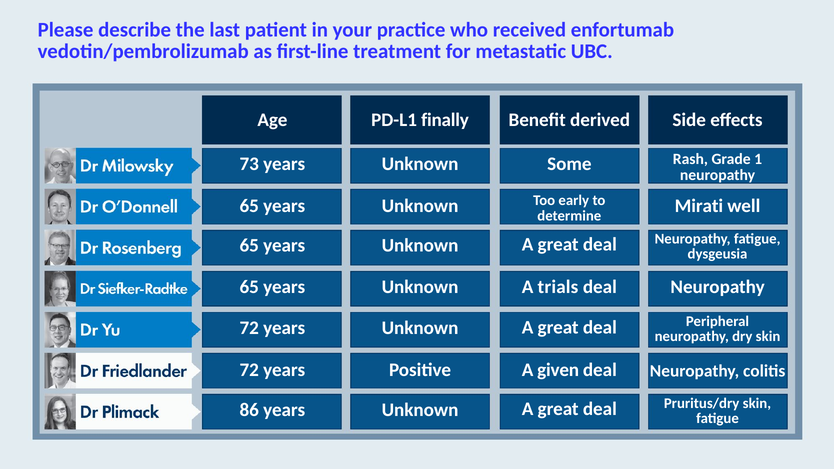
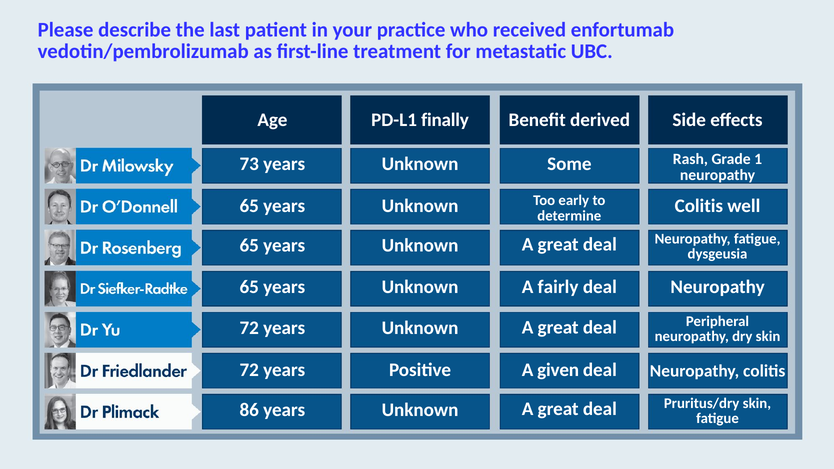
Mirati at (699, 206): Mirati -> Colitis
trials: trials -> fairly
